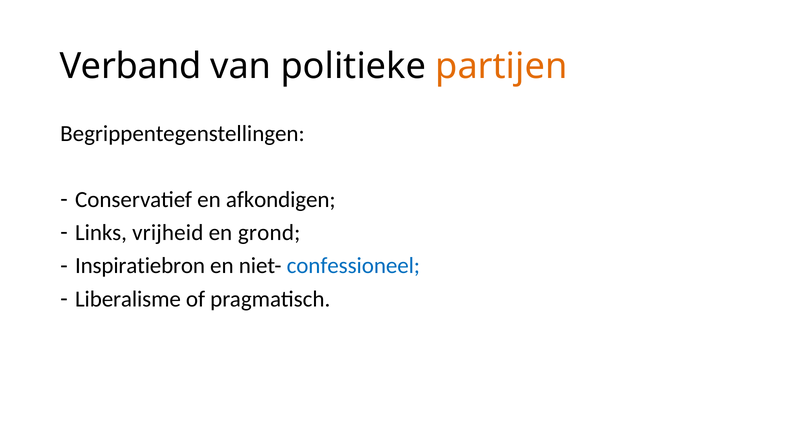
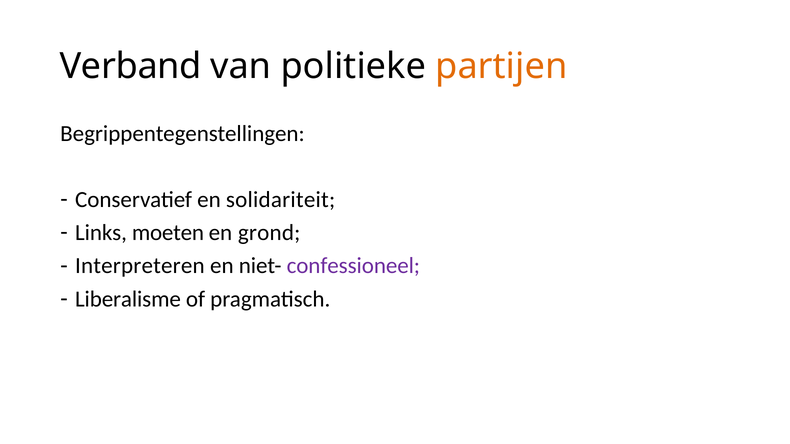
afkondigen: afkondigen -> solidariteit
vrijheid: vrijheid -> moeten
Inspiratiebron: Inspiratiebron -> Interpreteren
confessioneel colour: blue -> purple
